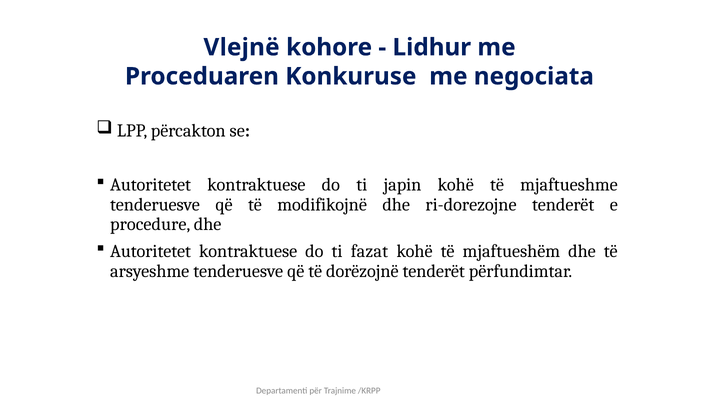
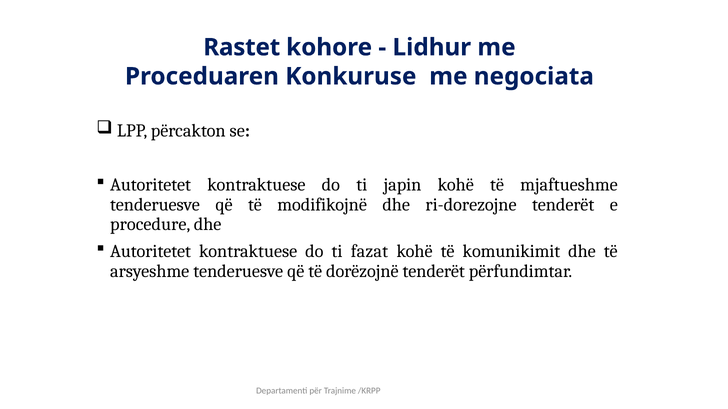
Vlejnë: Vlejnë -> Rastet
mjaftueshëm: mjaftueshëm -> komunikimit
